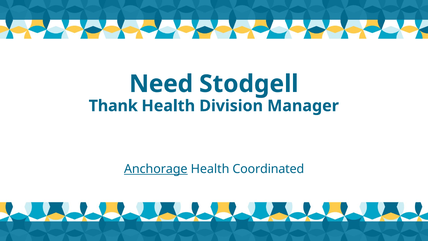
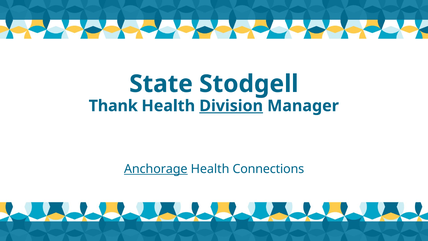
Need: Need -> State
Division underline: none -> present
Coordinated: Coordinated -> Connections
